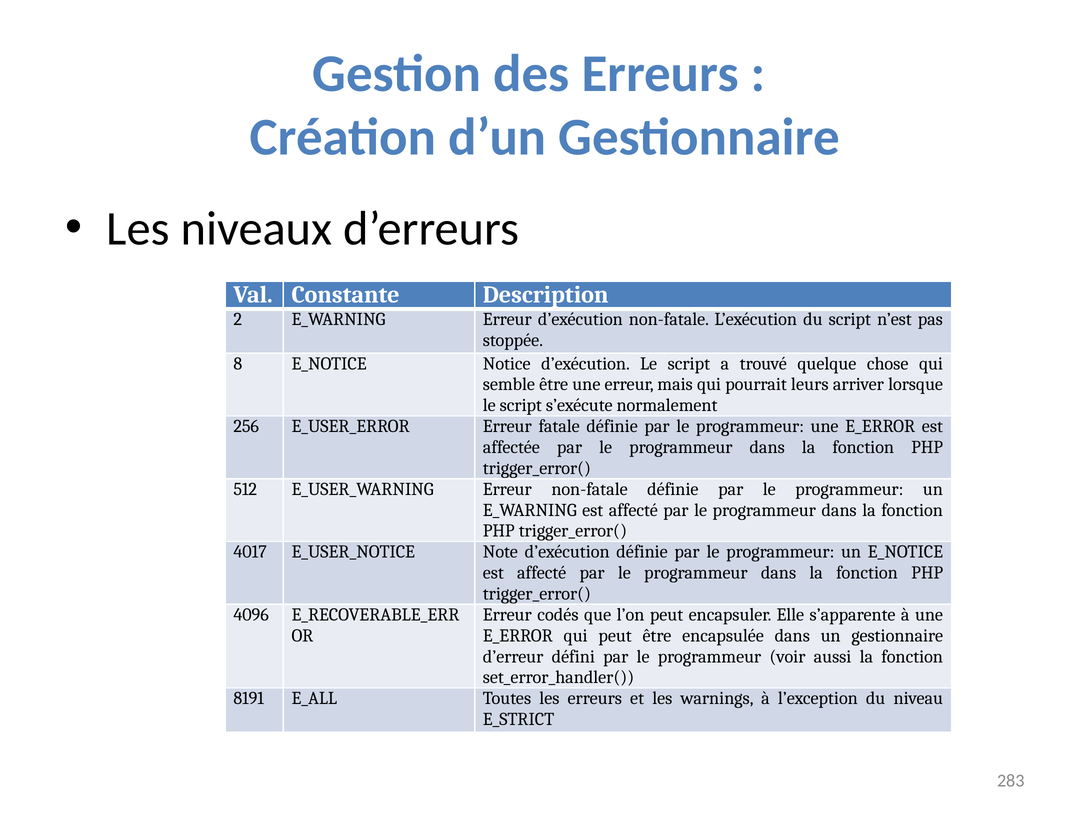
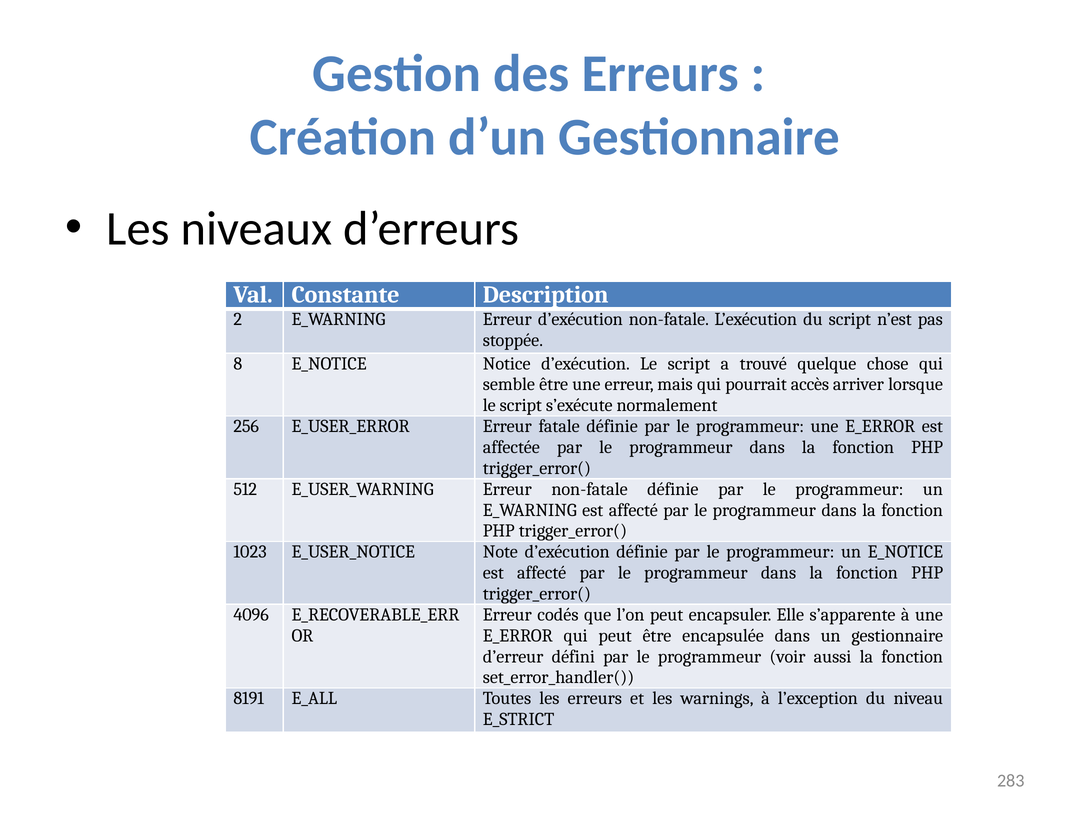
leurs: leurs -> accès
4017: 4017 -> 1023
